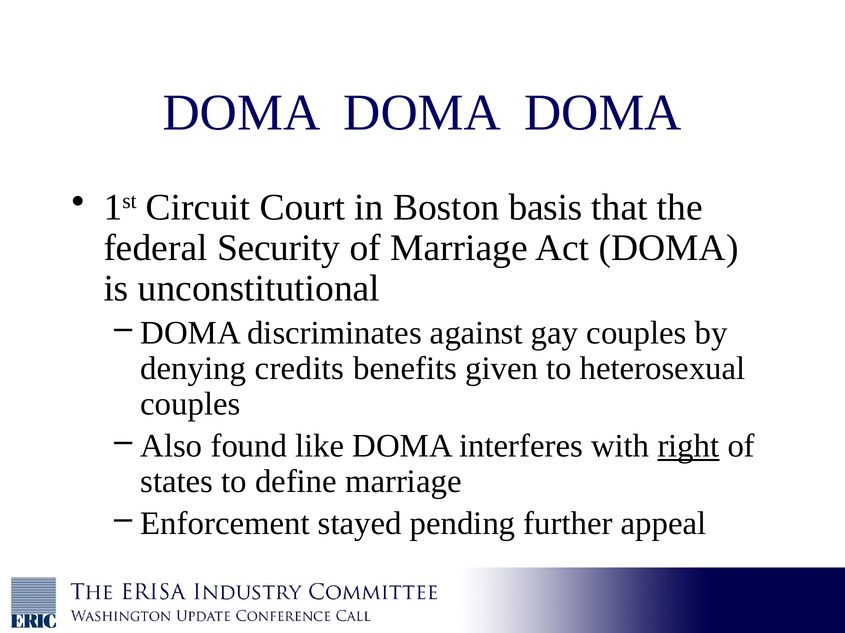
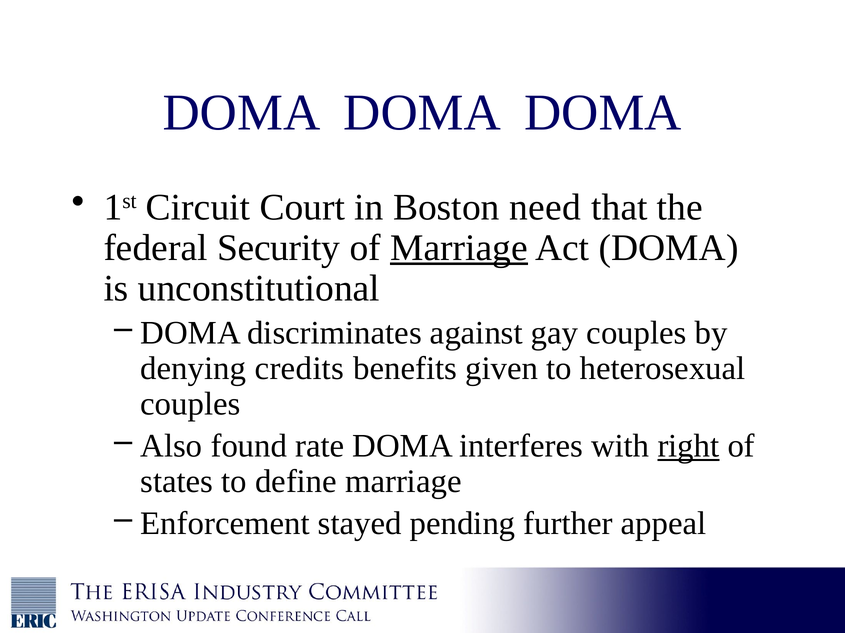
basis: basis -> need
Marriage at (459, 248) underline: none -> present
like: like -> rate
